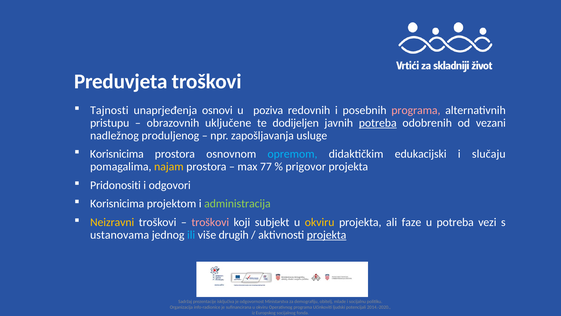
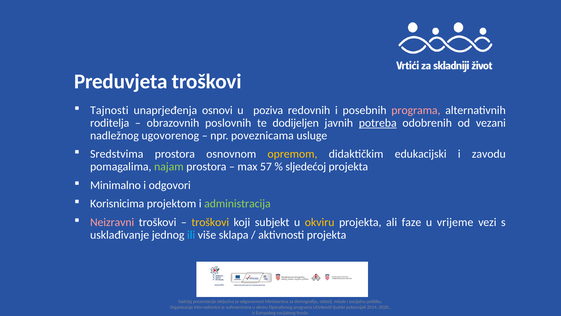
pristupu: pristupu -> roditelja
uključene: uključene -> poslovnih
produljenog: produljenog -> ugovorenog
zapošljavanja: zapošljavanja -> poveznicama
Korisnicima at (117, 154): Korisnicima -> Sredstvima
opremom colour: light blue -> yellow
slučaju: slučaju -> zavodu
najam colour: yellow -> light green
77: 77 -> 57
prigovor: prigovor -> sljedećoj
Pridonositi: Pridonositi -> Minimalno
Neizravni colour: yellow -> pink
troškovi at (210, 222) colour: pink -> yellow
u potreba: potreba -> vrijeme
ustanovama: ustanovama -> usklađivanje
drugih: drugih -> sklapa
projekta at (327, 235) underline: present -> none
